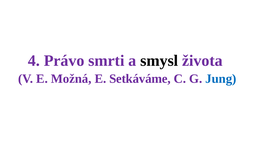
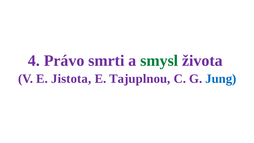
smysl colour: black -> green
Možná: Možná -> Jistota
Setkáváme: Setkáváme -> Tajuplnou
